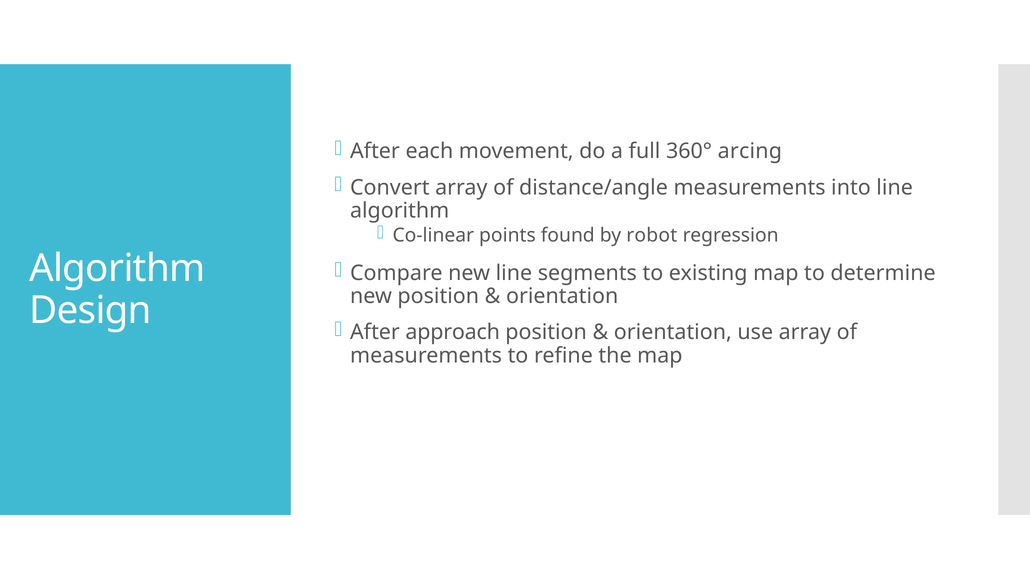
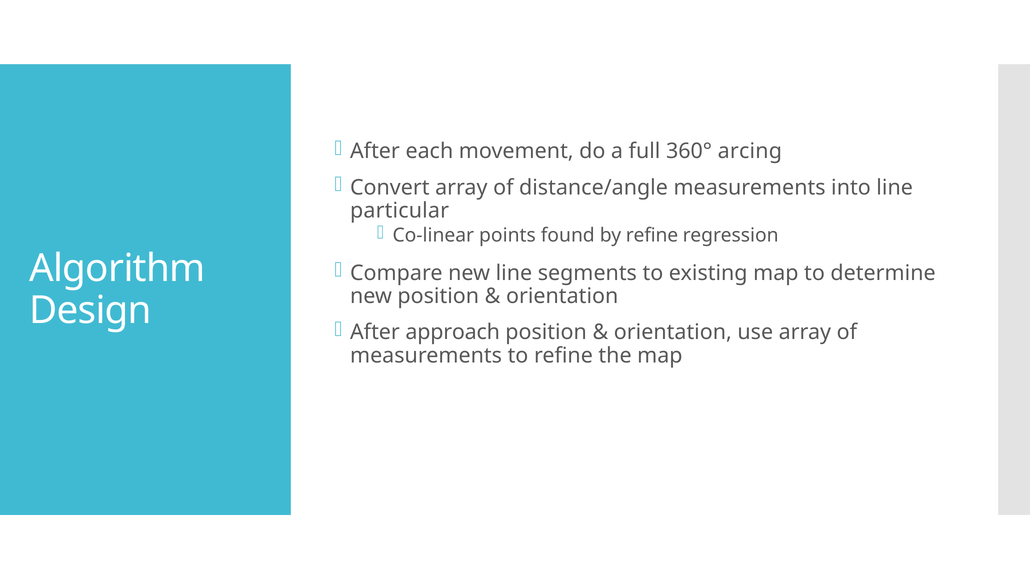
algorithm at (400, 210): algorithm -> particular
by robot: robot -> refine
